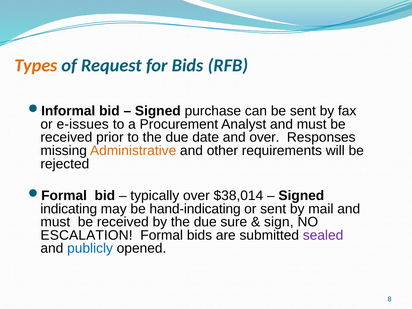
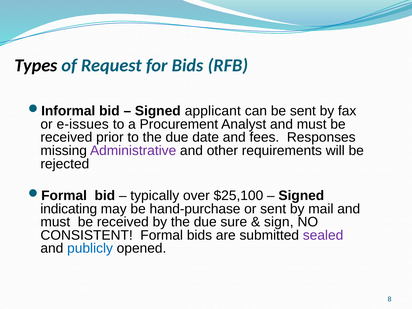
Types colour: orange -> black
purchase: purchase -> applicant
and over: over -> fees
Administrative colour: orange -> purple
$38,014: $38,014 -> $25,100
hand-indicating: hand-indicating -> hand-purchase
ESCALATION: ESCALATION -> CONSISTENT
